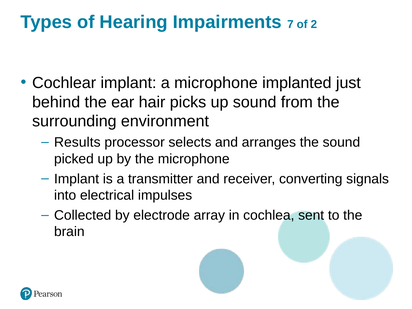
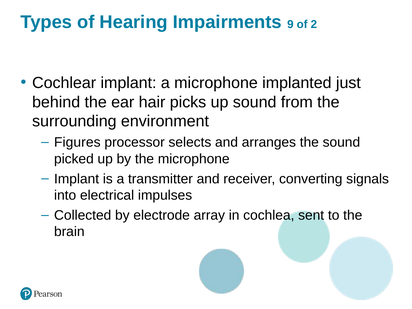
7: 7 -> 9
Results: Results -> Figures
